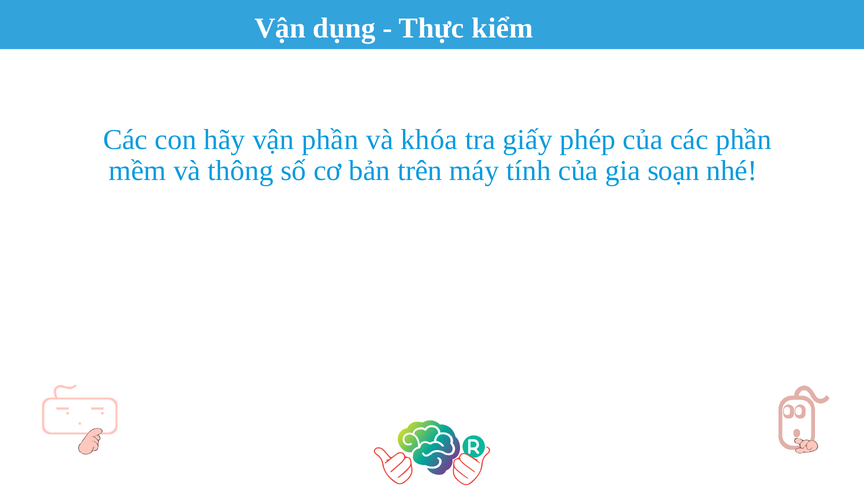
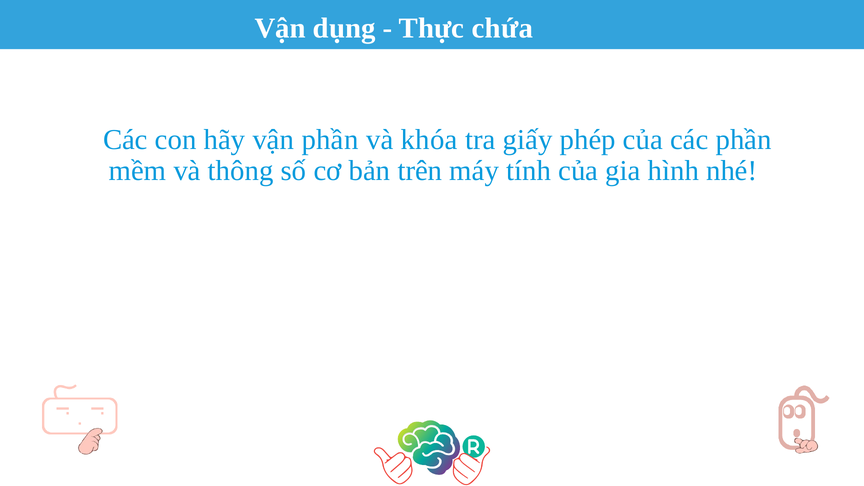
kiểm: kiểm -> chứa
soạn: soạn -> hình
